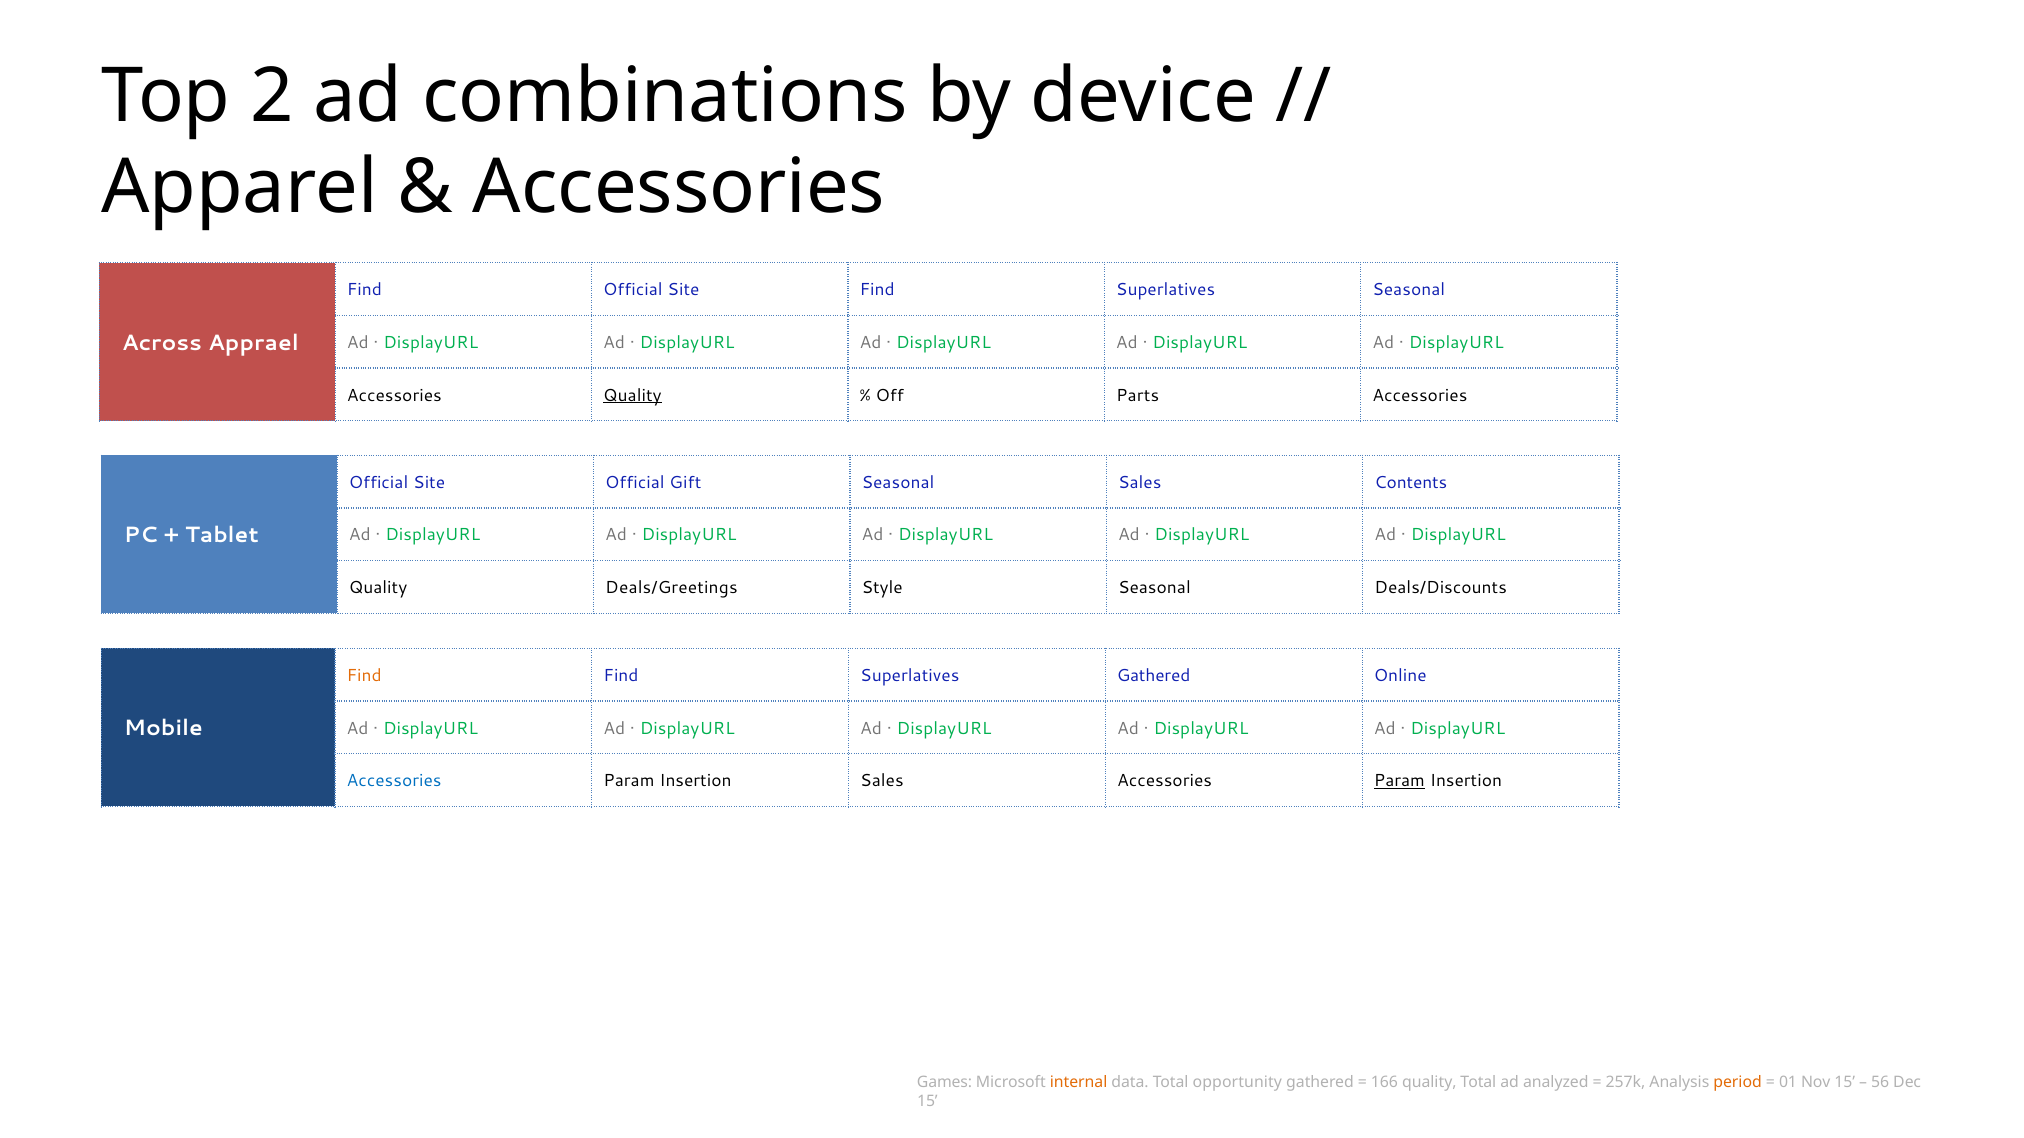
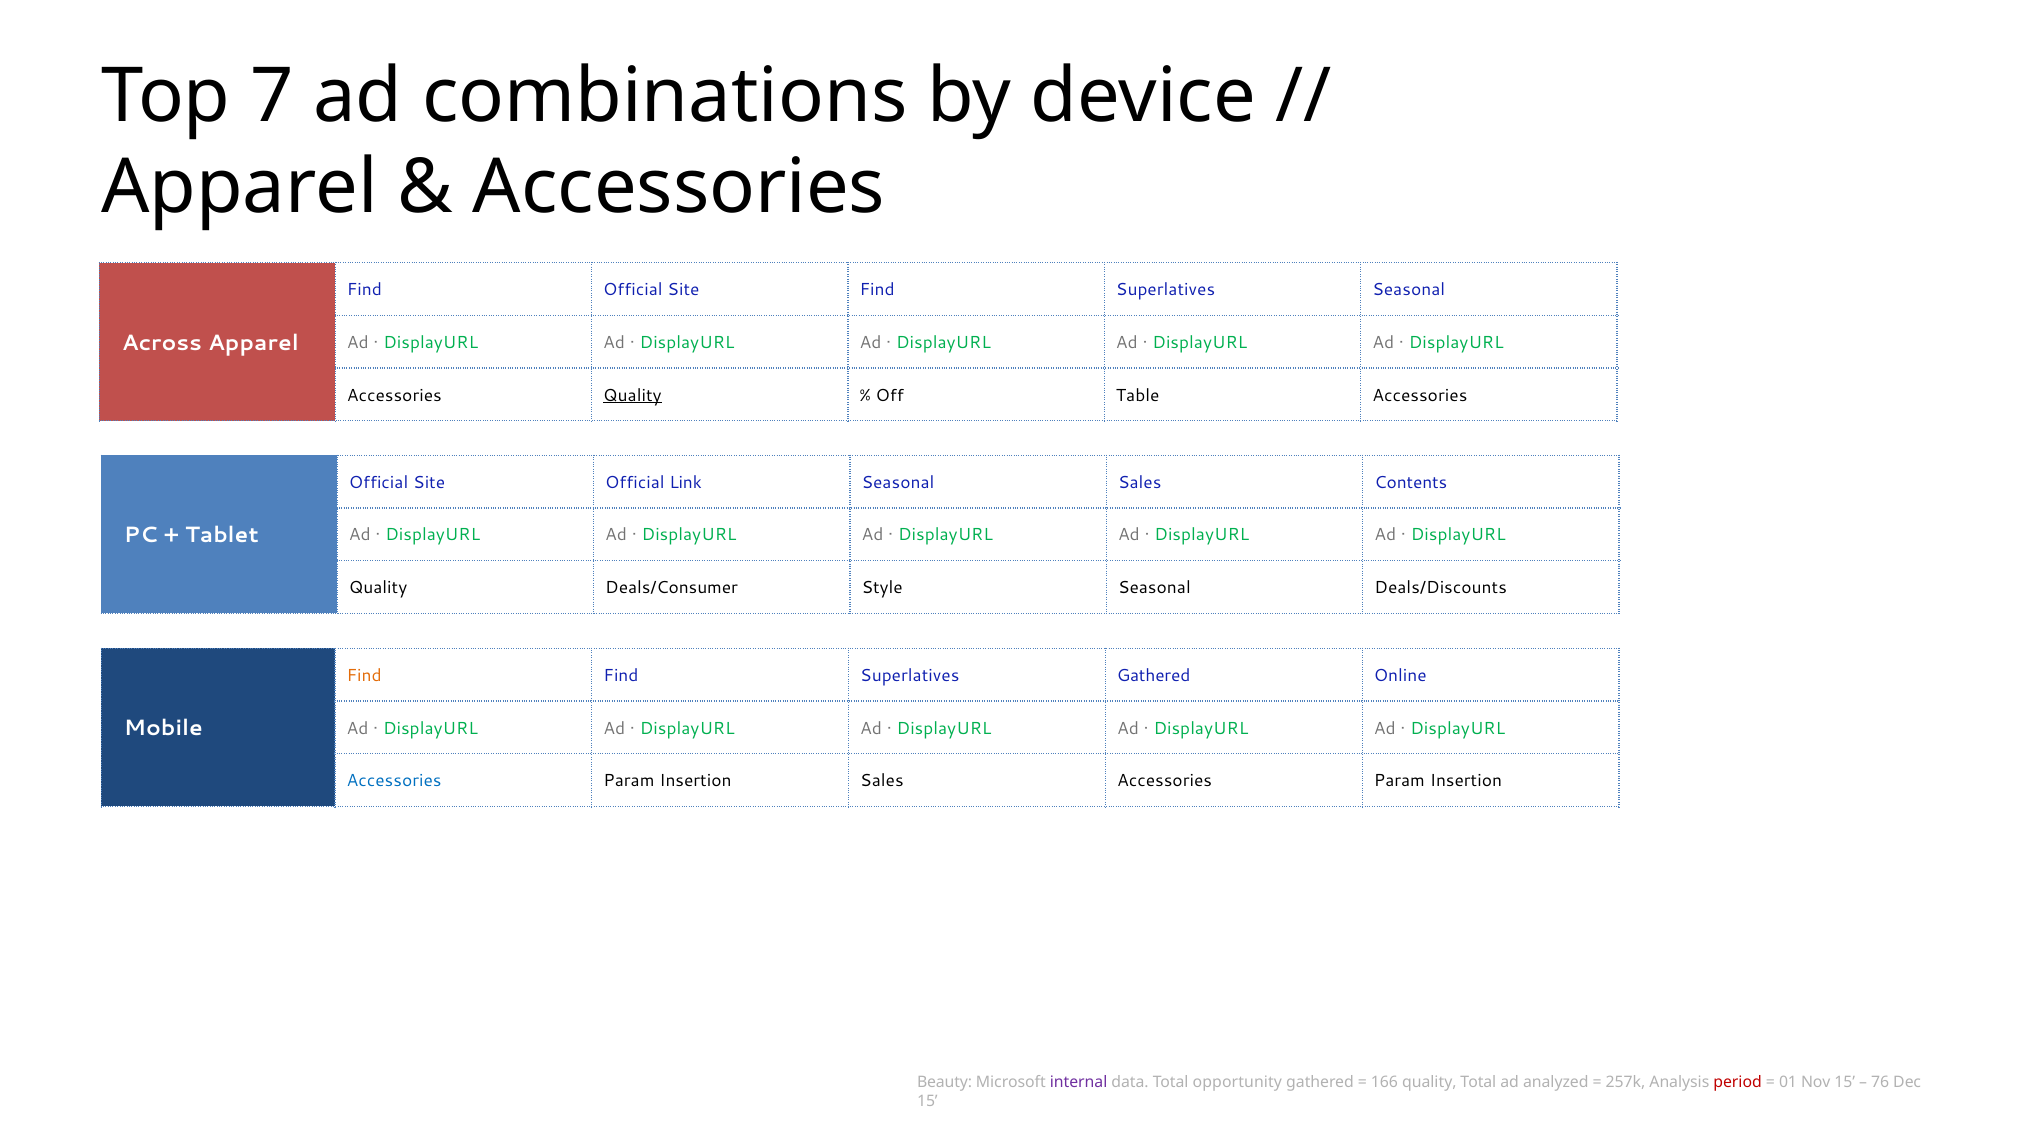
2: 2 -> 7
Across Apprael: Apprael -> Apparel
Parts: Parts -> Table
Gift: Gift -> Link
Deals/Greetings: Deals/Greetings -> Deals/Consumer
Param at (1399, 781) underline: present -> none
Games: Games -> Beauty
internal colour: orange -> purple
period colour: orange -> red
56: 56 -> 76
